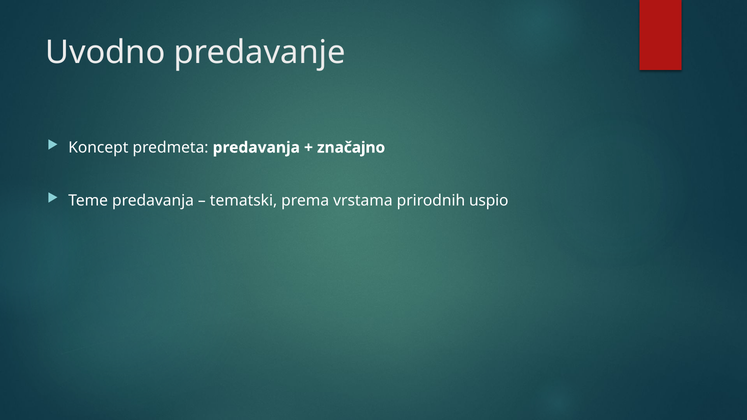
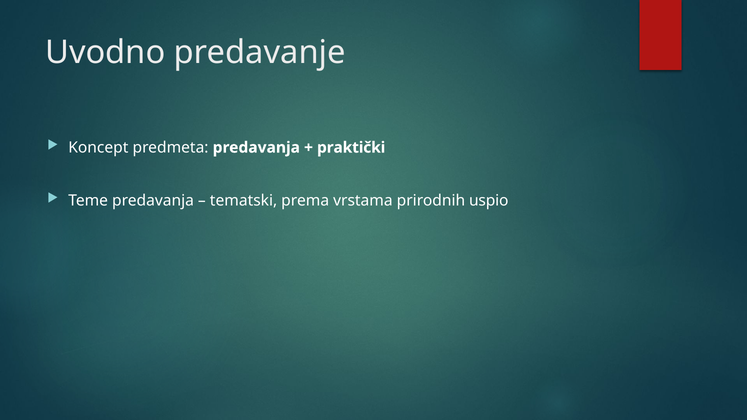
značajno: značajno -> praktički
